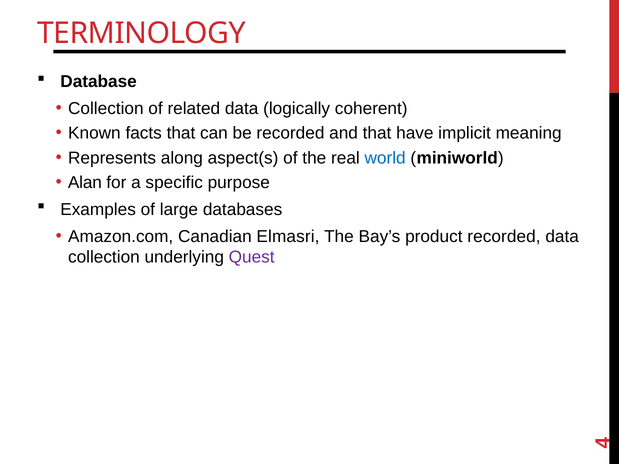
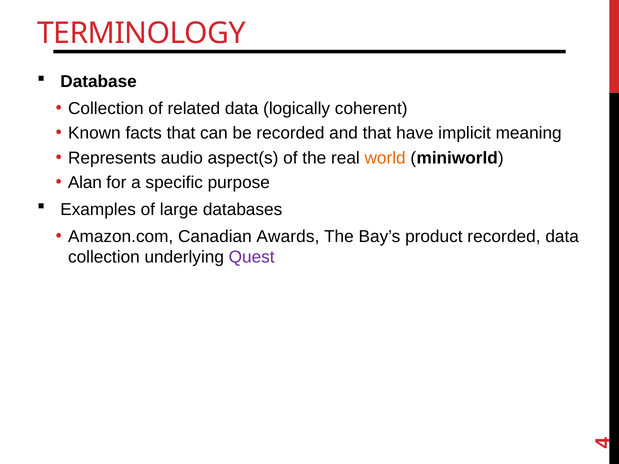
along: along -> audio
world colour: blue -> orange
Elmasri: Elmasri -> Awards
